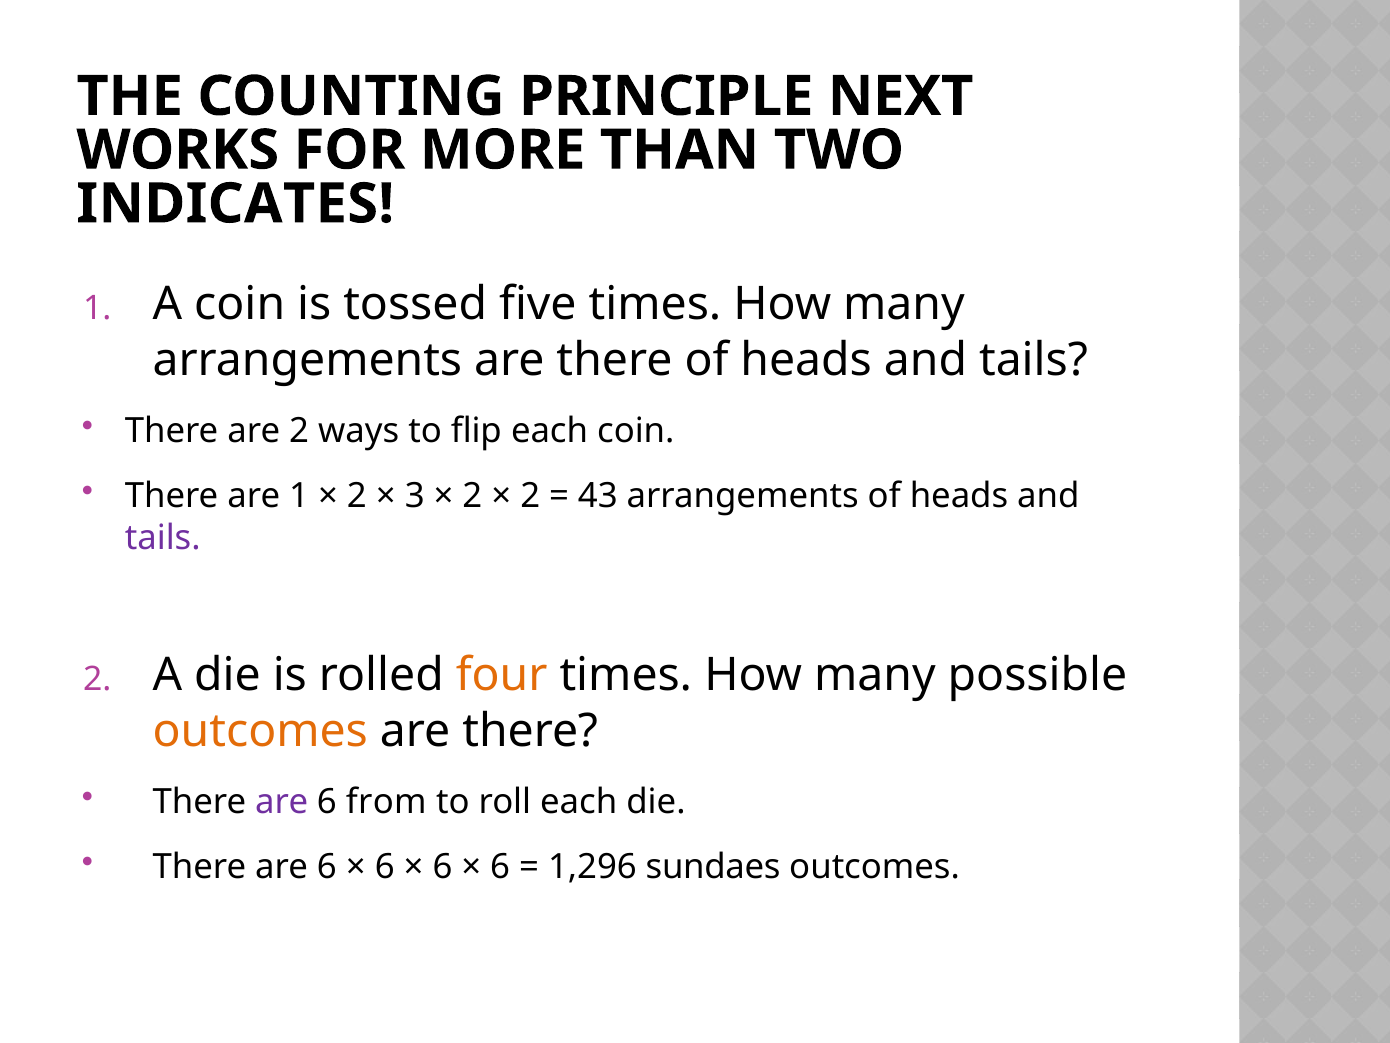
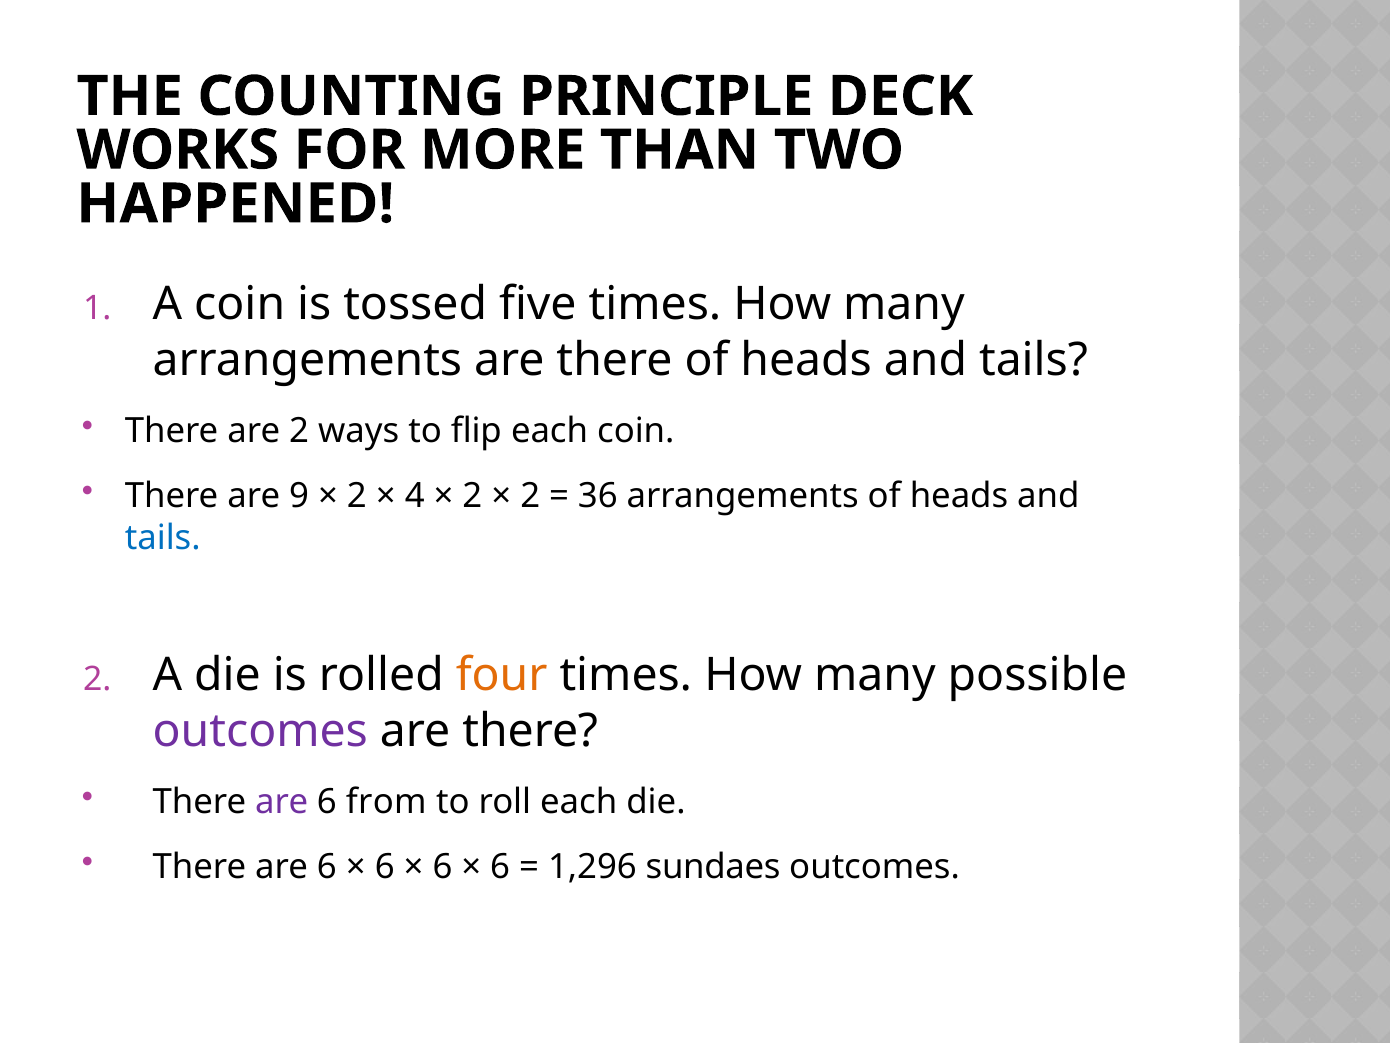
NEXT: NEXT -> DECK
INDICATES: INDICATES -> HAPPENED
are 1: 1 -> 9
3: 3 -> 4
43: 43 -> 36
tails at (163, 538) colour: purple -> blue
outcomes at (260, 731) colour: orange -> purple
